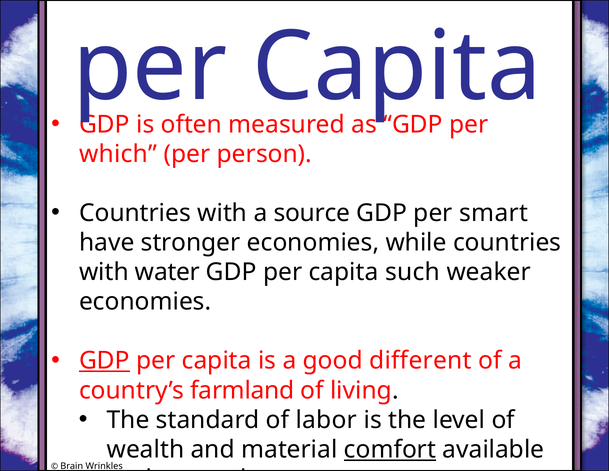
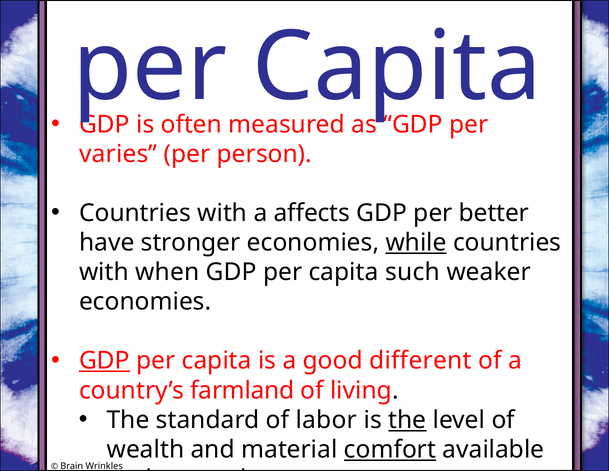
which: which -> varies
source: source -> affects
smart: smart -> better
while underline: none -> present
water: water -> when
the at (407, 420) underline: none -> present
